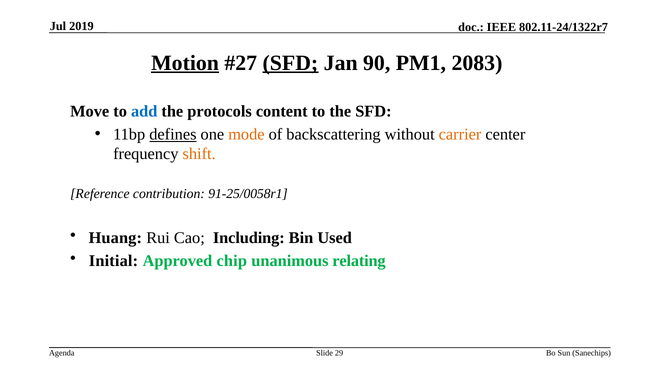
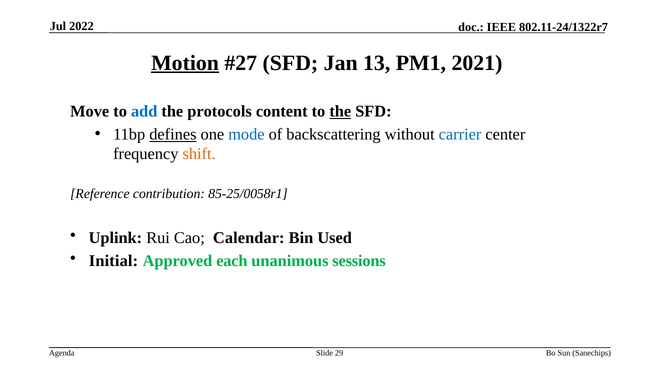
2019: 2019 -> 2022
SFD at (290, 63) underline: present -> none
90: 90 -> 13
2083: 2083 -> 2021
the at (340, 111) underline: none -> present
mode colour: orange -> blue
carrier colour: orange -> blue
91-25/0058r1: 91-25/0058r1 -> 85-25/0058r1
Huang: Huang -> Uplink
Including: Including -> Calendar
chip: chip -> each
relating: relating -> sessions
